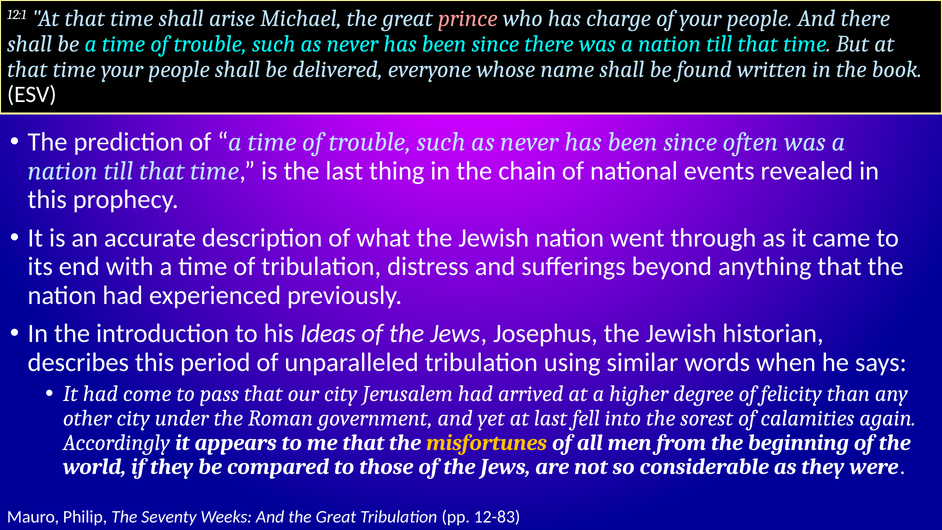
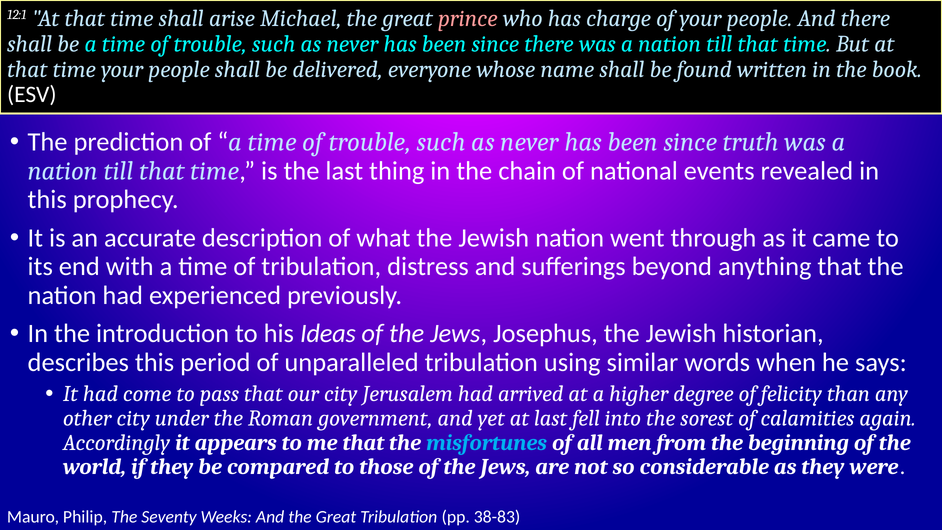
often: often -> truth
misfortunes colour: yellow -> light blue
12-83: 12-83 -> 38-83
